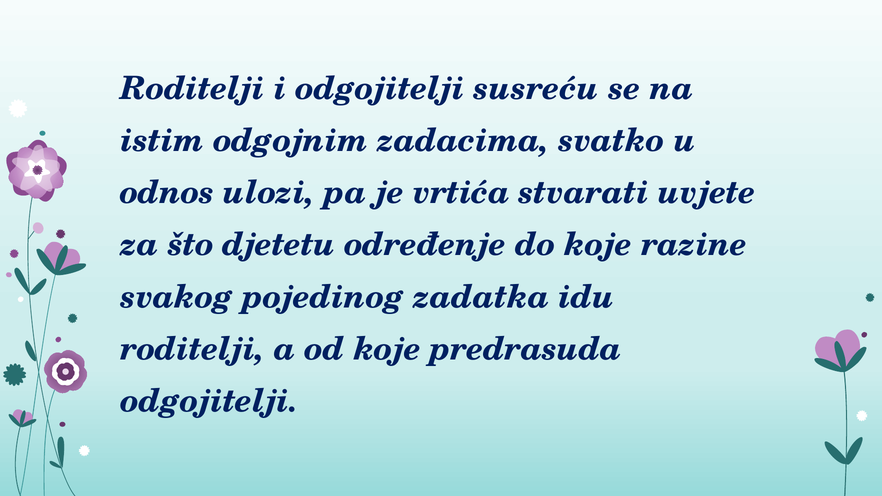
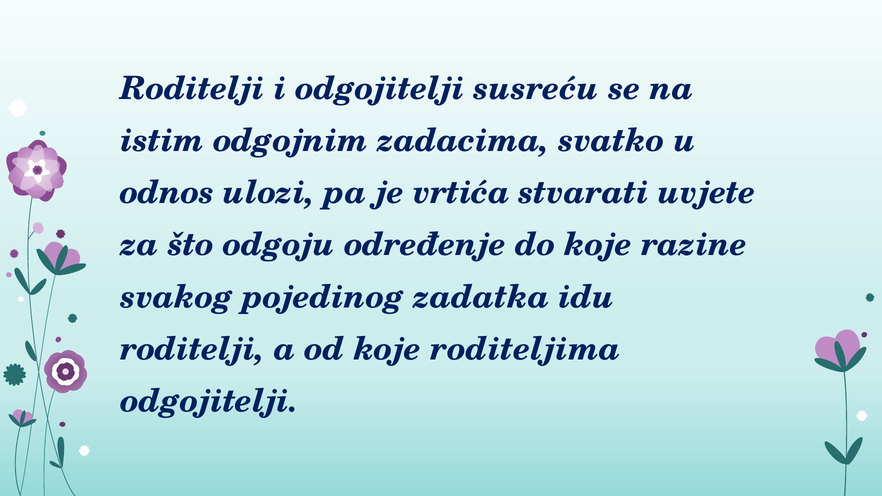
djetetu: djetetu -> odgoju
predrasuda: predrasuda -> roditeljima
